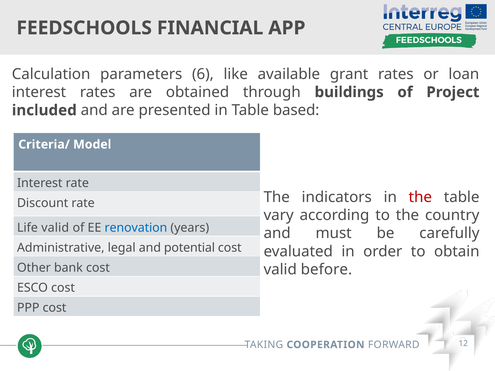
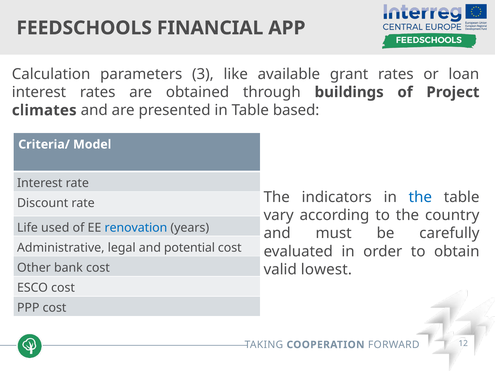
6: 6 -> 3
included: included -> climates
the at (420, 197) colour: red -> blue
Life valid: valid -> used
before: before -> lowest
